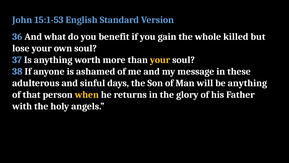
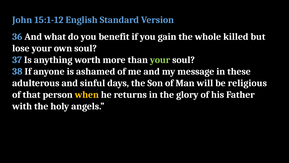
15:1-53: 15:1-53 -> 15:1-12
your at (160, 60) colour: yellow -> light green
be anything: anything -> religious
